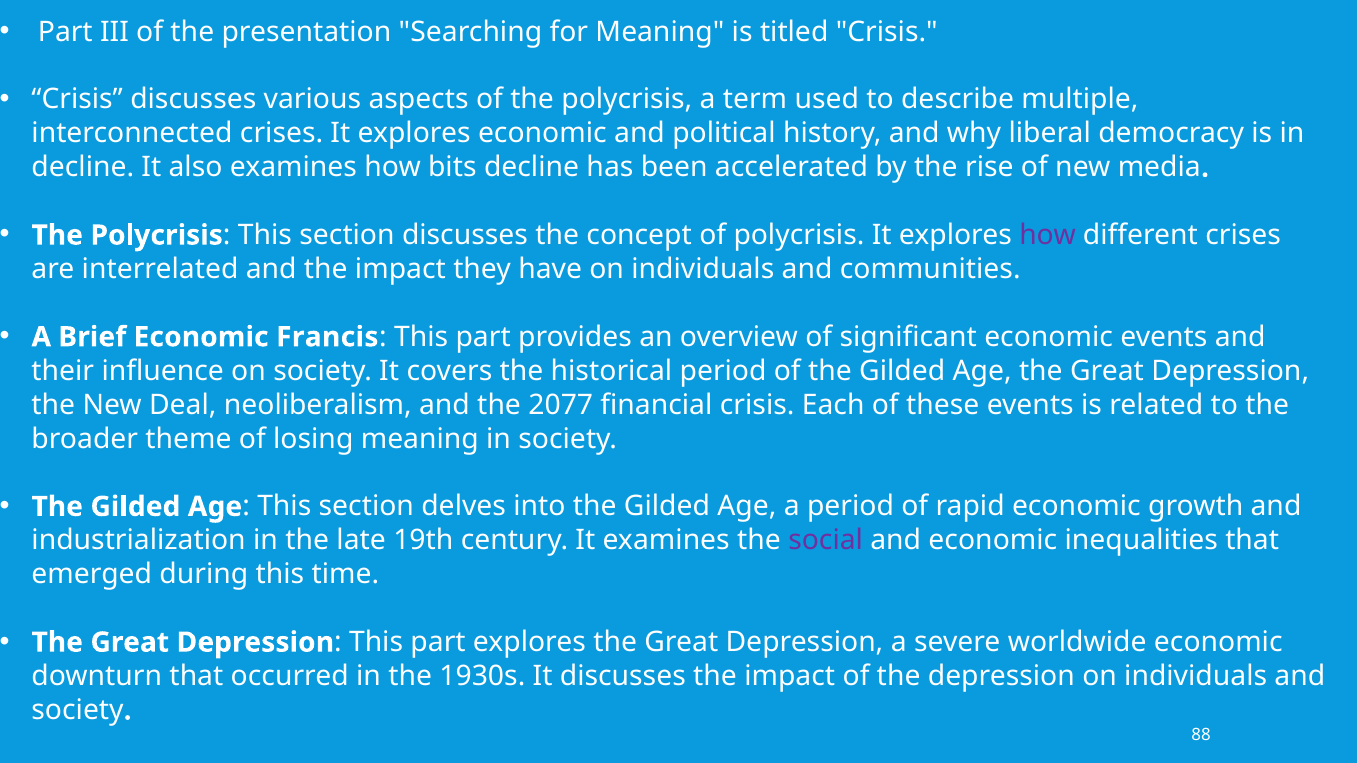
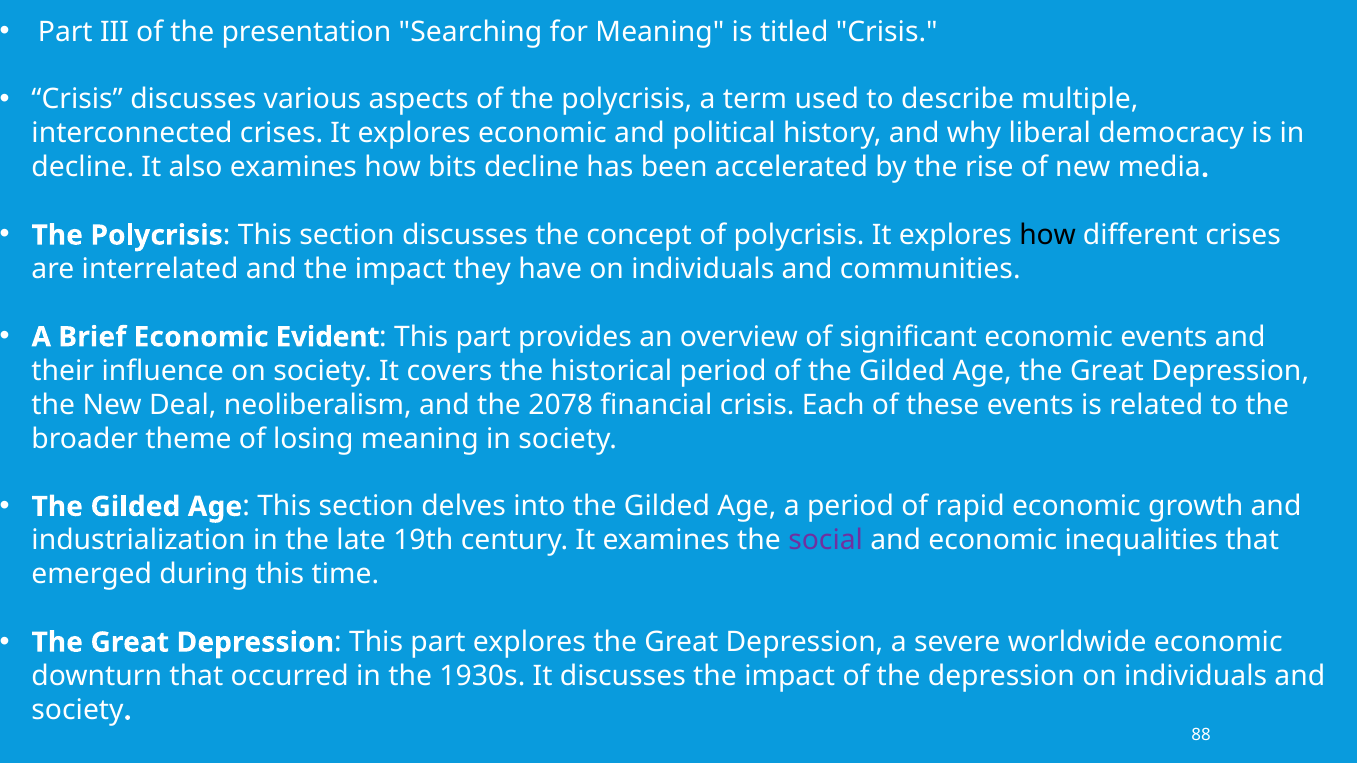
how at (1048, 235) colour: purple -> black
Francis: Francis -> Evident
2077: 2077 -> 2078
